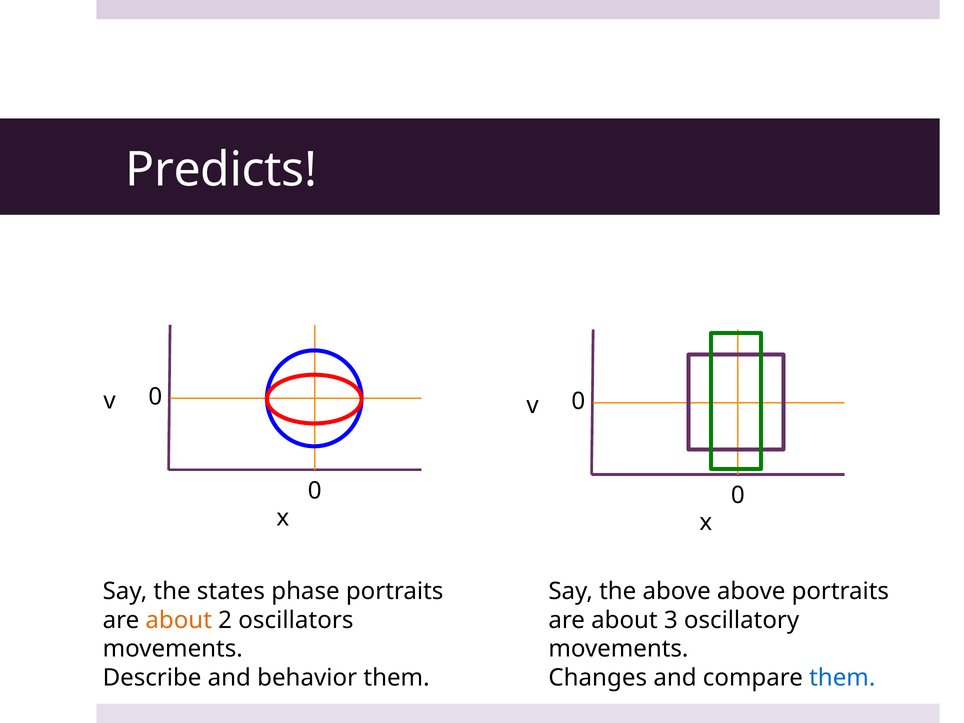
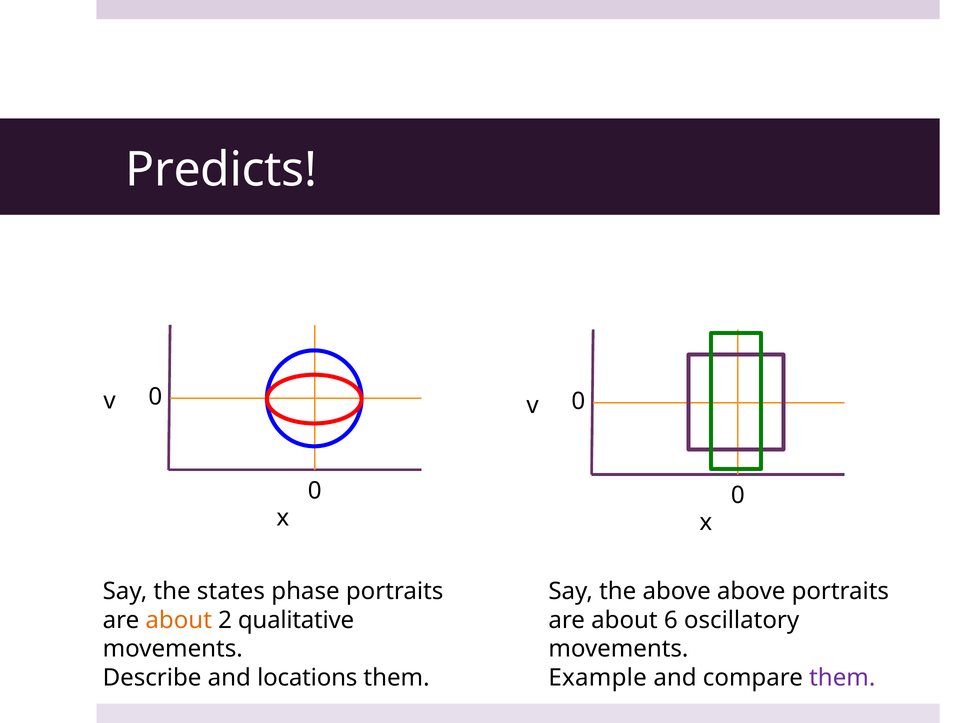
oscillators: oscillators -> qualitative
3: 3 -> 6
behavior: behavior -> locations
Changes: Changes -> Example
them at (842, 678) colour: blue -> purple
